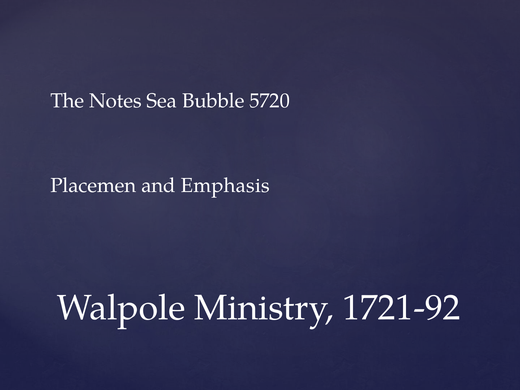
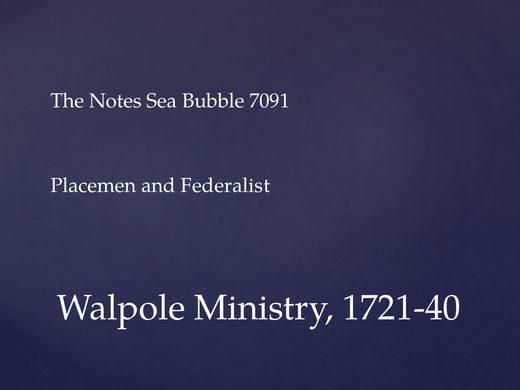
5720: 5720 -> 7091
Emphasis: Emphasis -> Federalist
1721-92: 1721-92 -> 1721-40
